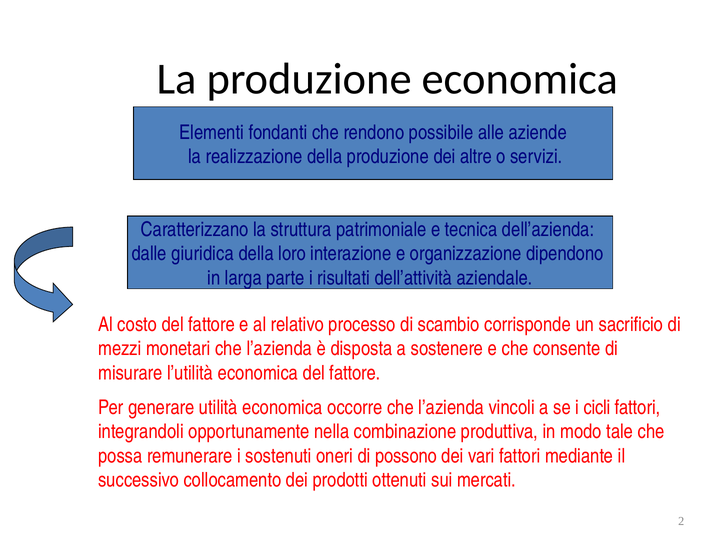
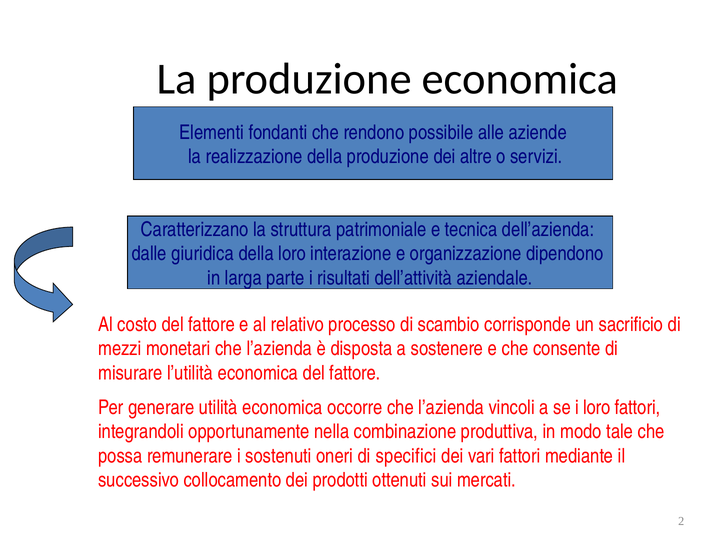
i cicli: cicli -> loro
possono: possono -> specifici
